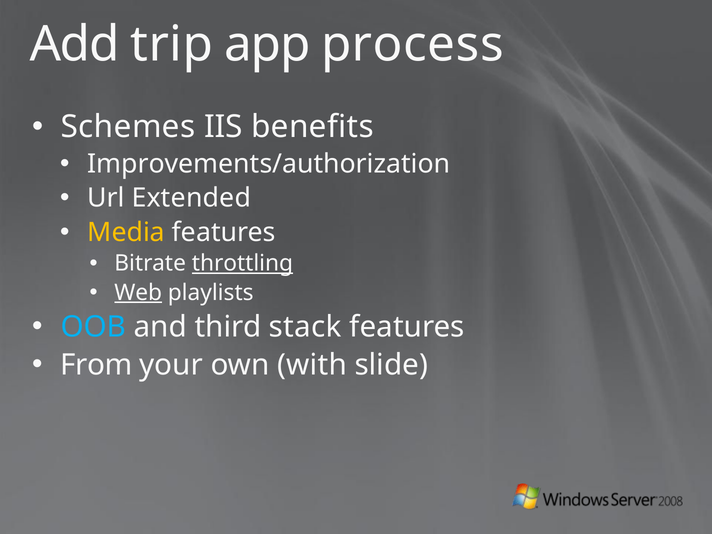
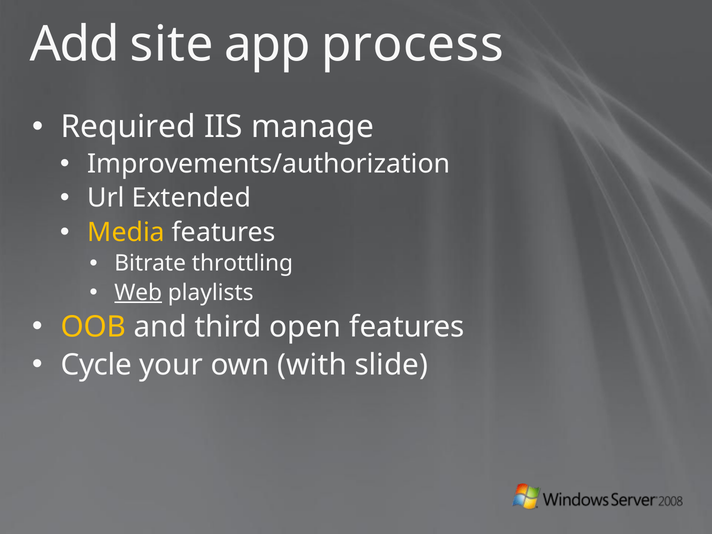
trip: trip -> site
Schemes: Schemes -> Required
benefits: benefits -> manage
throttling underline: present -> none
OOB colour: light blue -> yellow
stack: stack -> open
From: From -> Cycle
